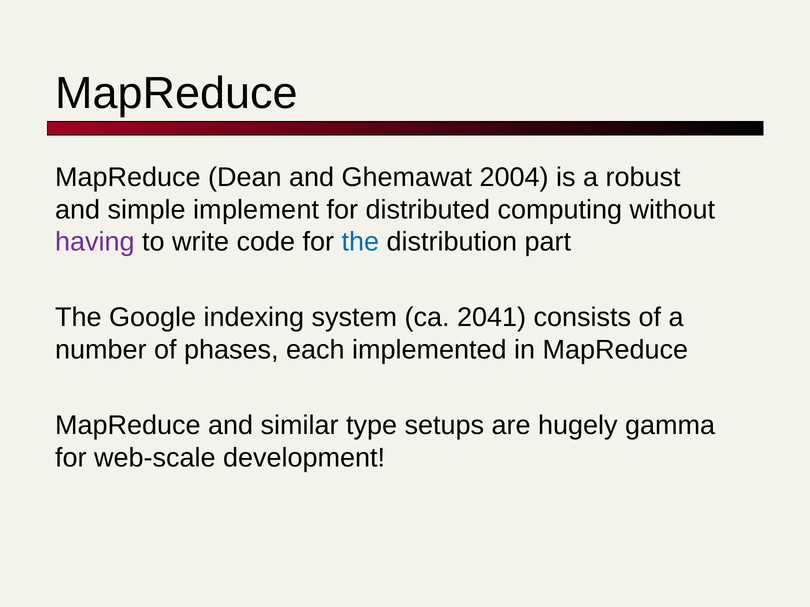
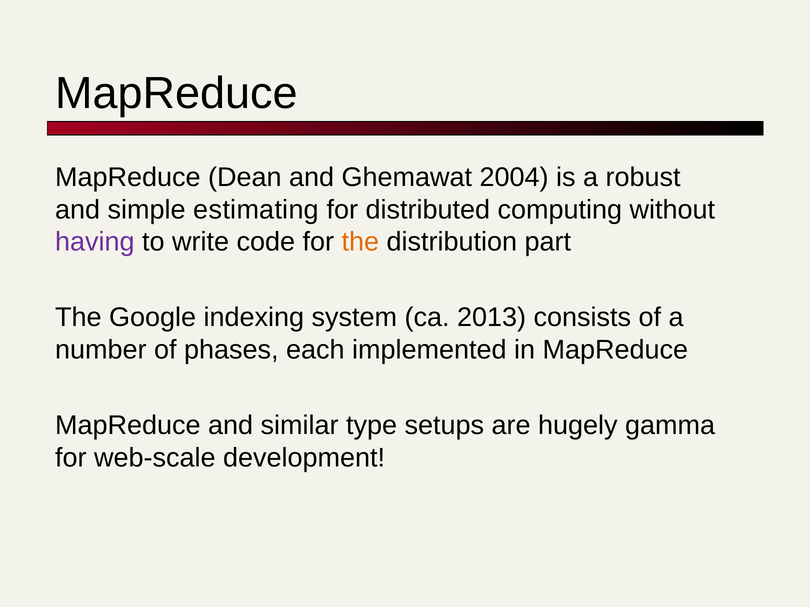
implement: implement -> estimating
the at (361, 242) colour: blue -> orange
2041: 2041 -> 2013
